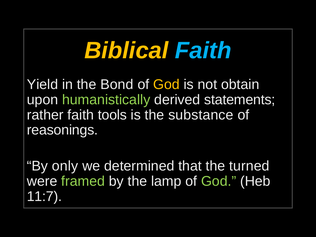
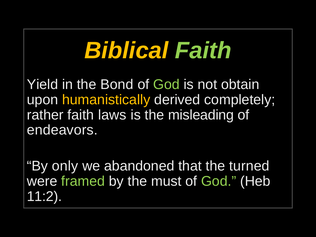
Faith at (203, 51) colour: light blue -> light green
God at (166, 85) colour: yellow -> light green
humanistically colour: light green -> yellow
statements: statements -> completely
tools: tools -> laws
substance: substance -> misleading
reasonings: reasonings -> endeavors
determined: determined -> abandoned
lamp: lamp -> must
11:7: 11:7 -> 11:2
